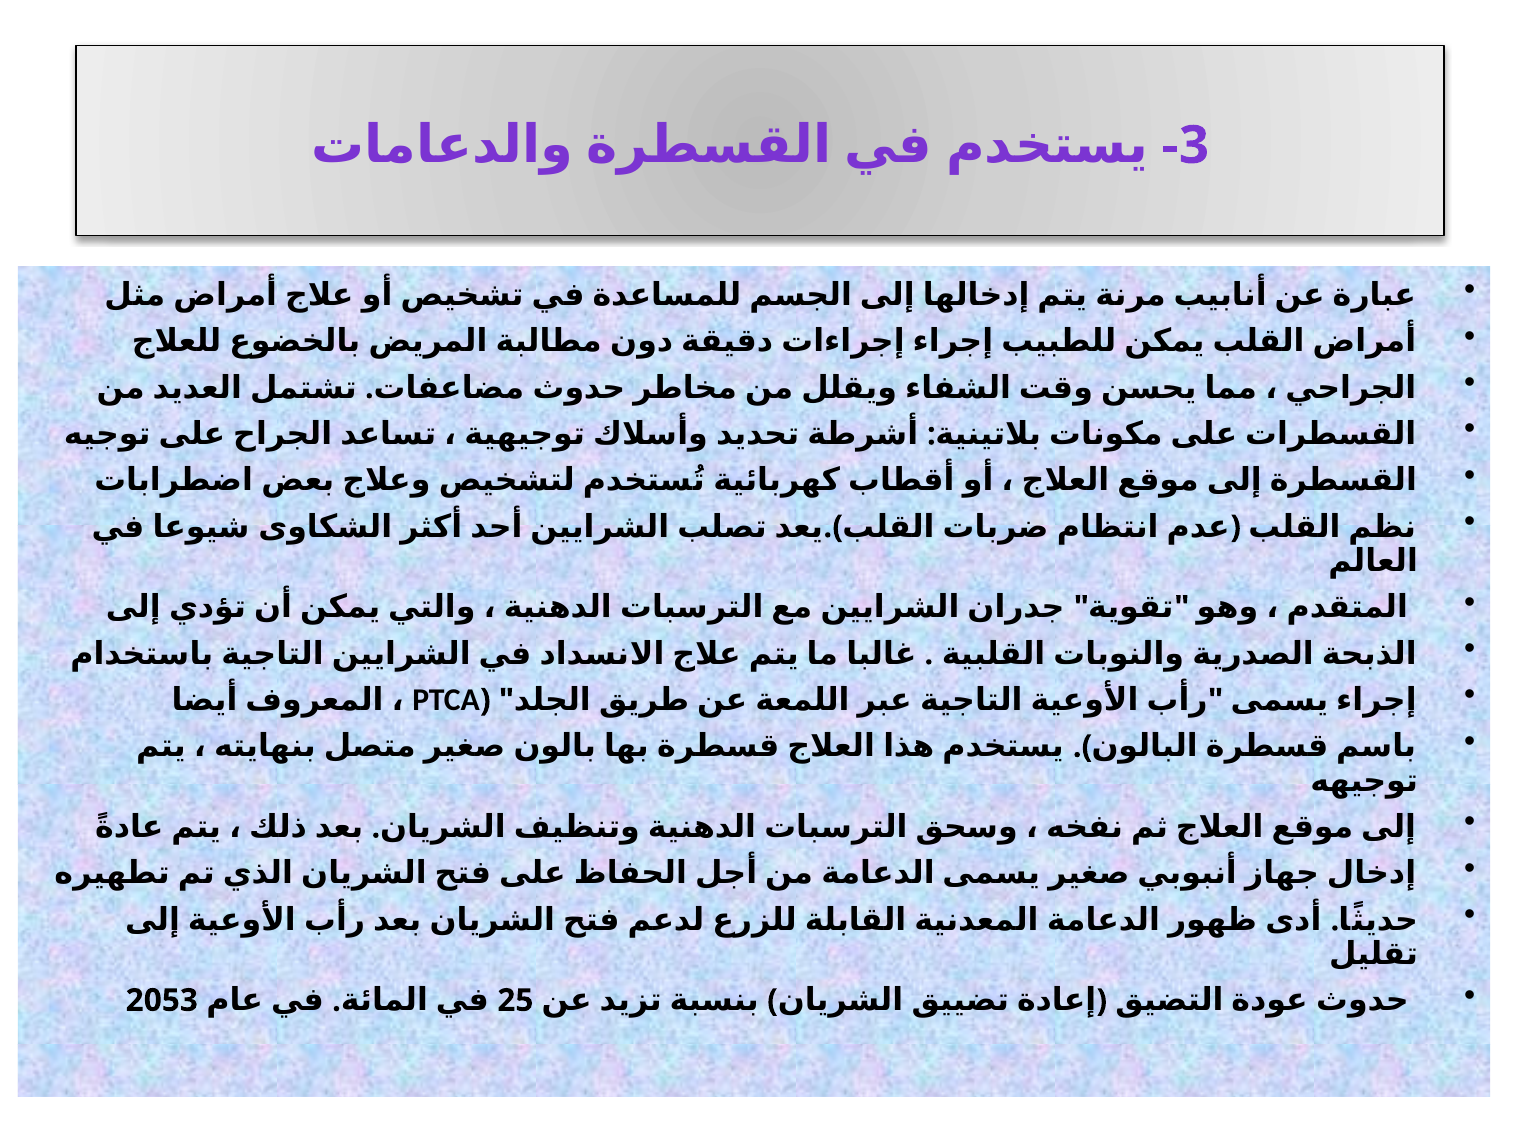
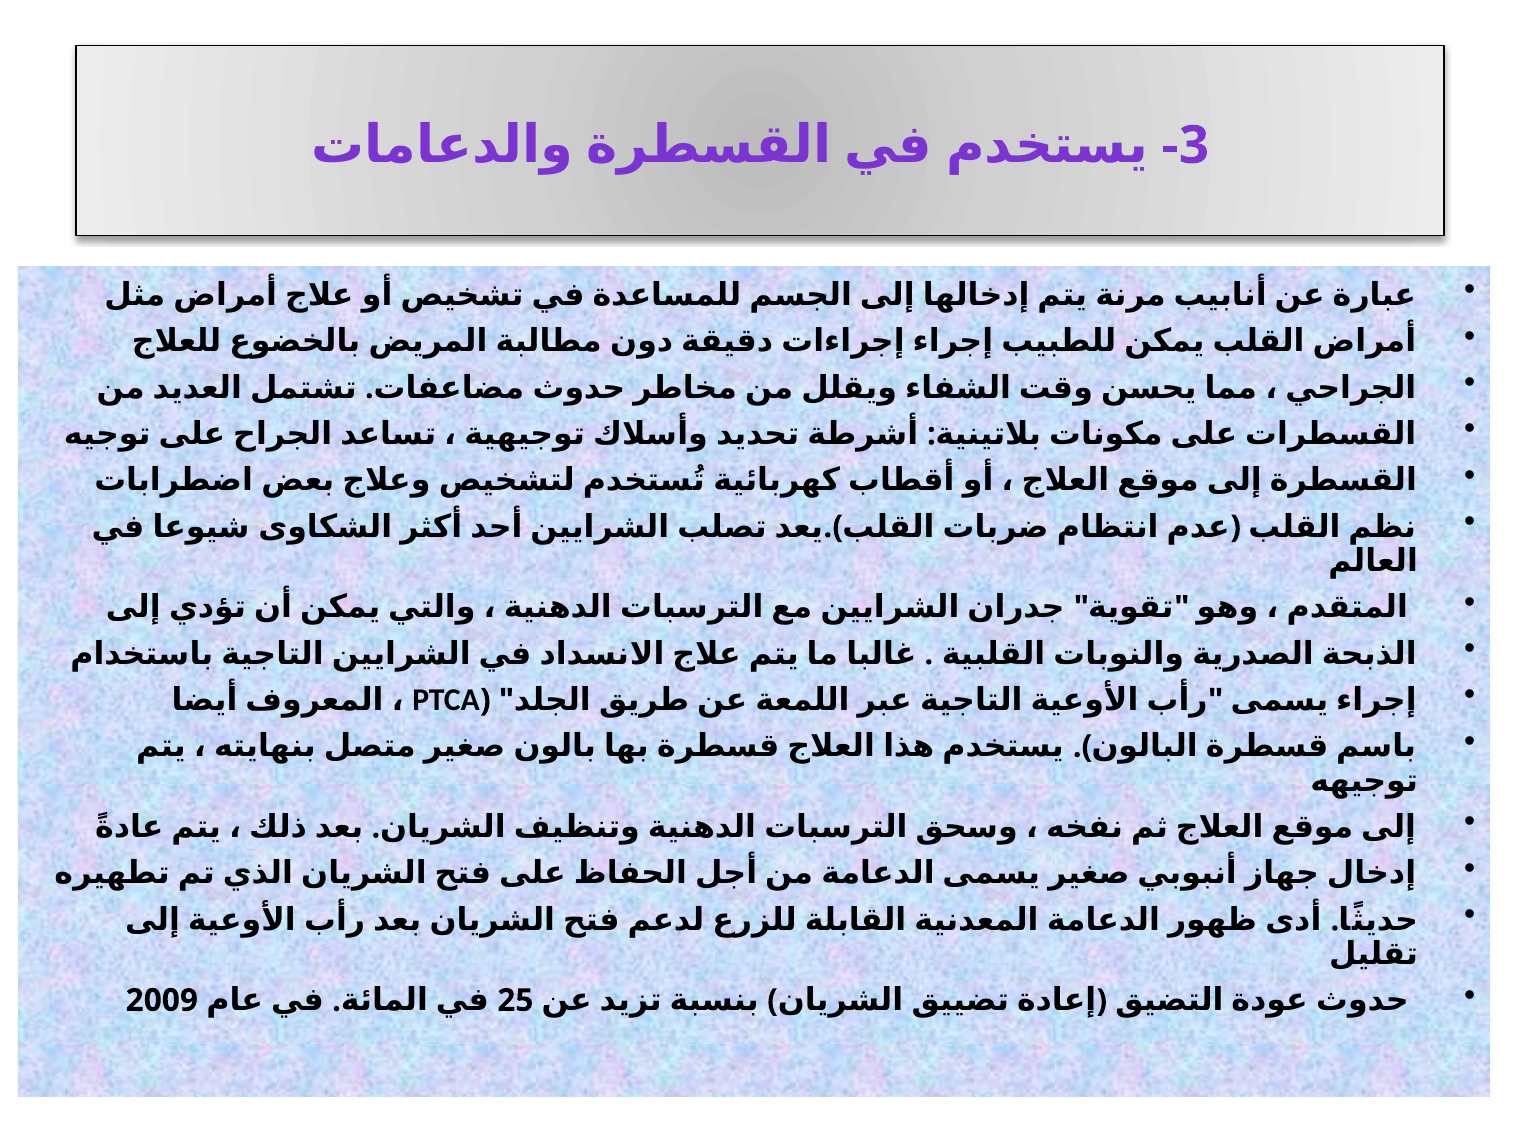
2053: 2053 -> 2009
